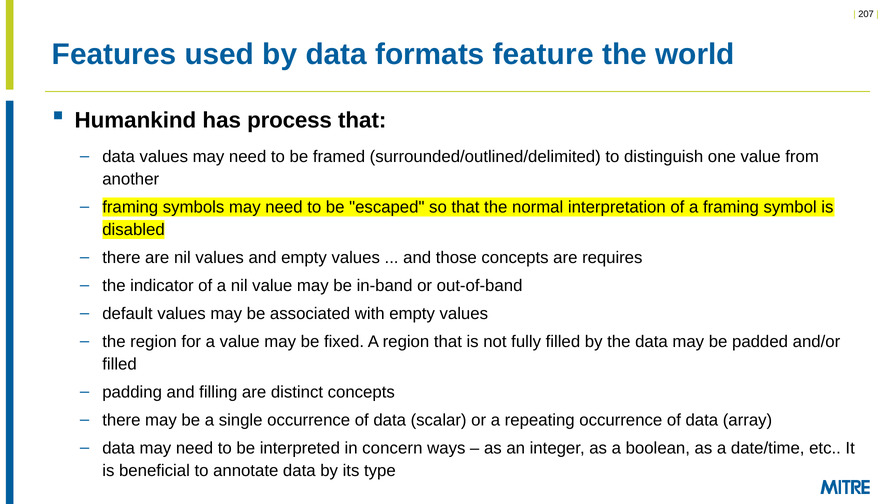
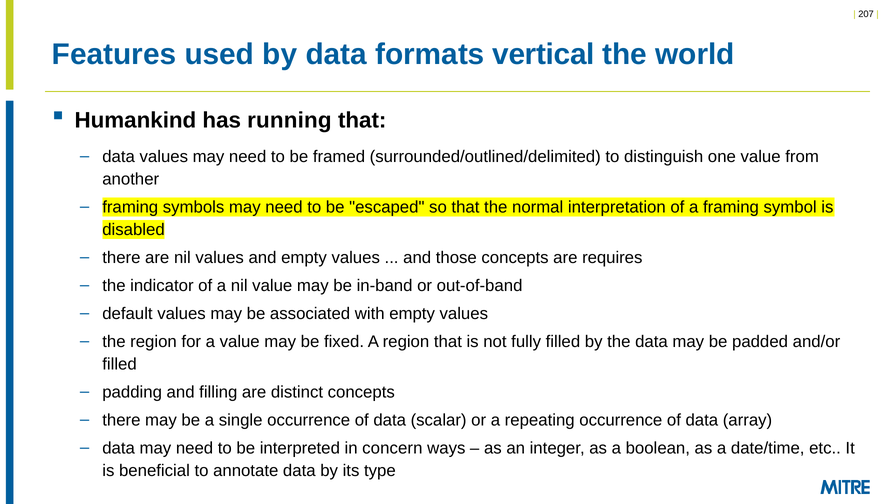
feature: feature -> vertical
process: process -> running
